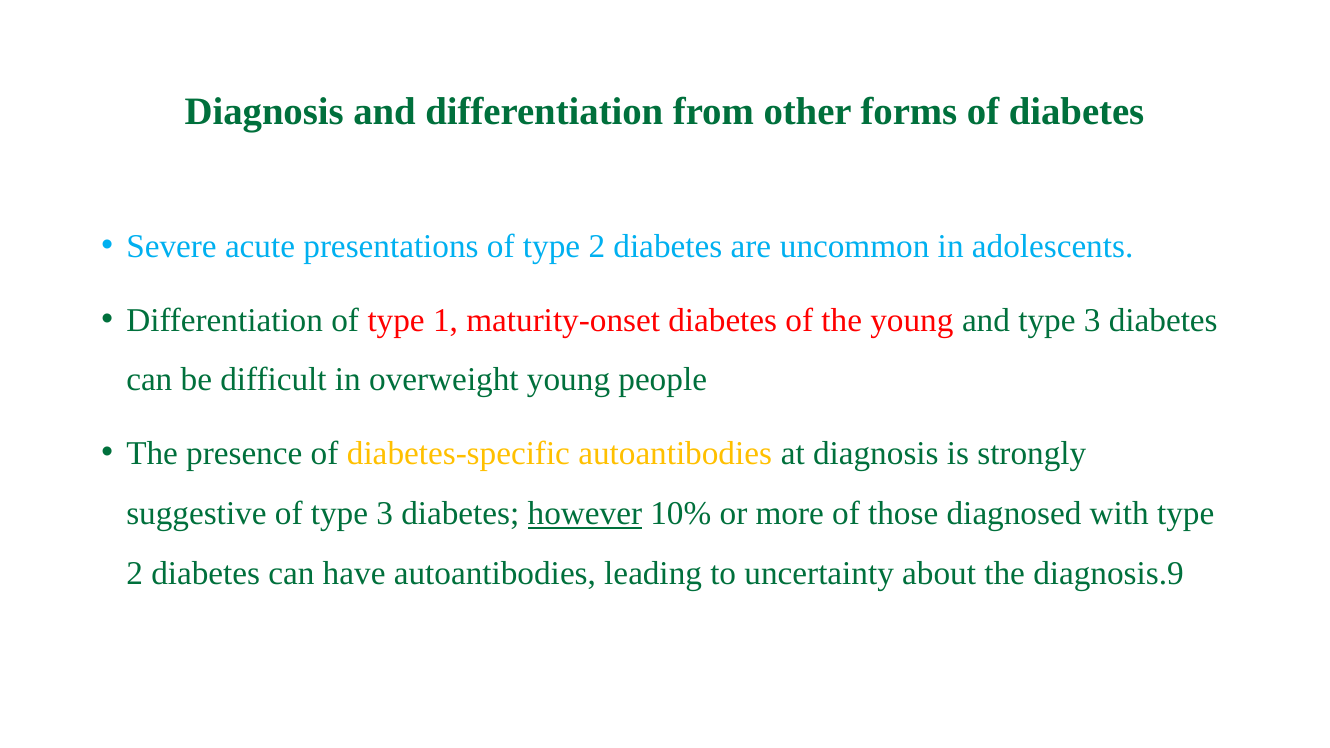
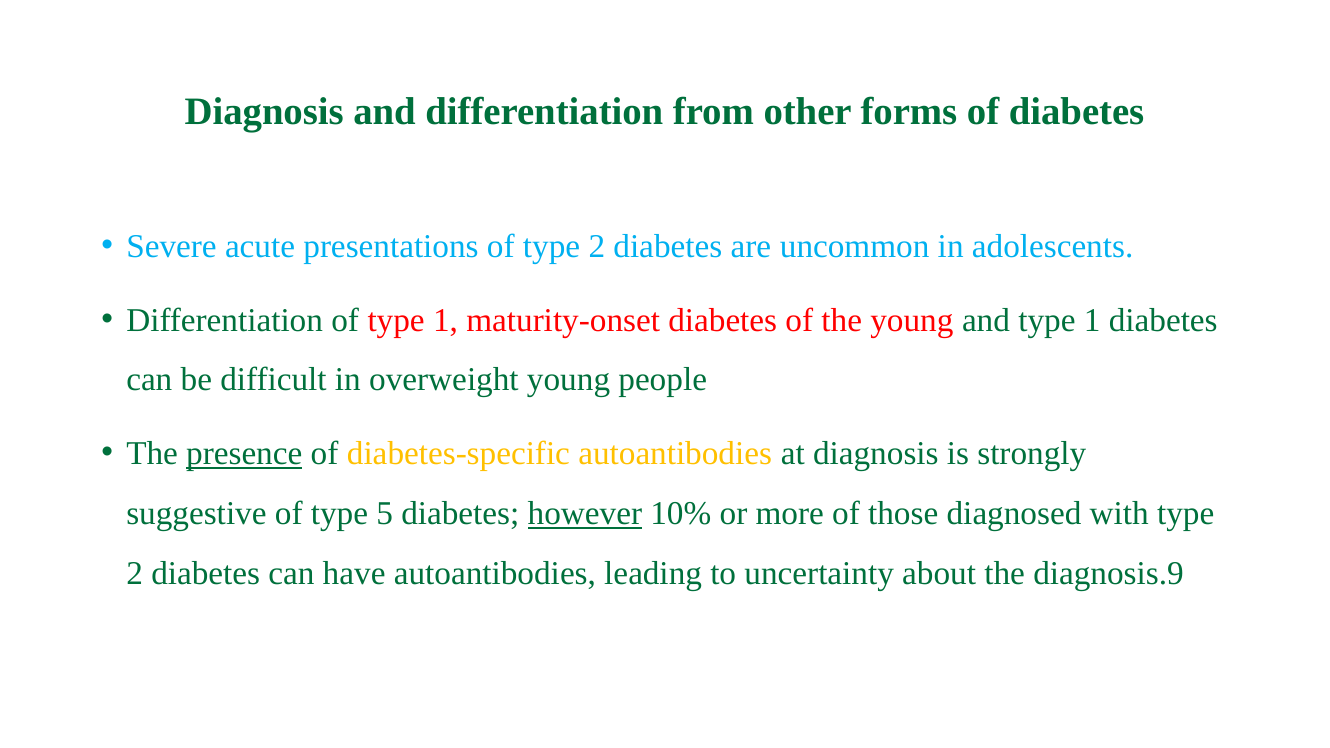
and type 3: 3 -> 1
presence underline: none -> present
of type 3: 3 -> 5
